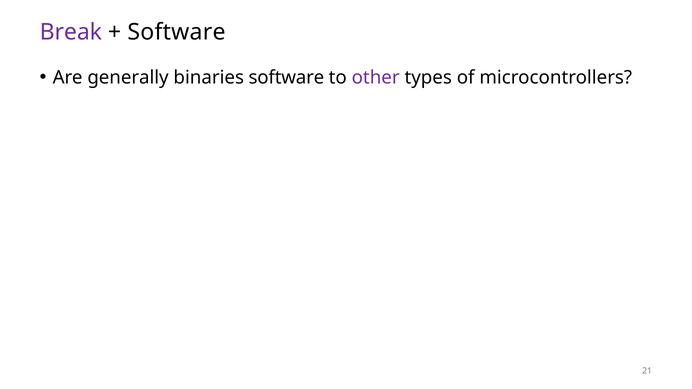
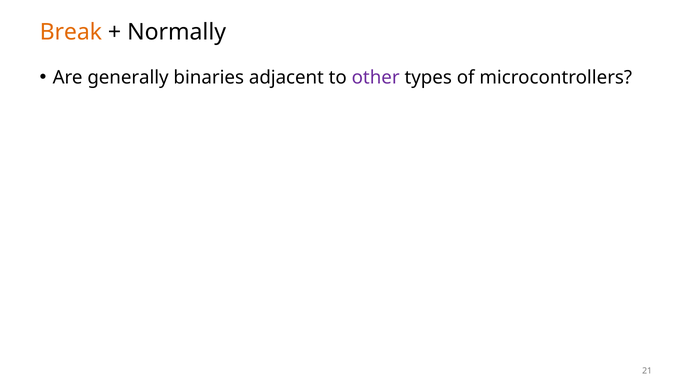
Break colour: purple -> orange
Software at (176, 32): Software -> Normally
binaries software: software -> adjacent
